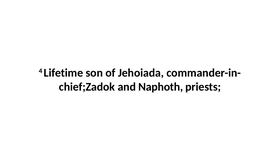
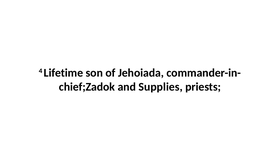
Naphoth: Naphoth -> Supplies
